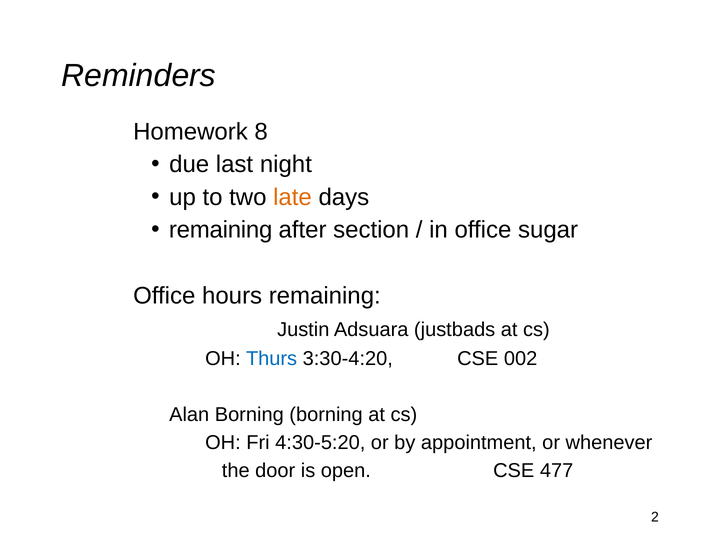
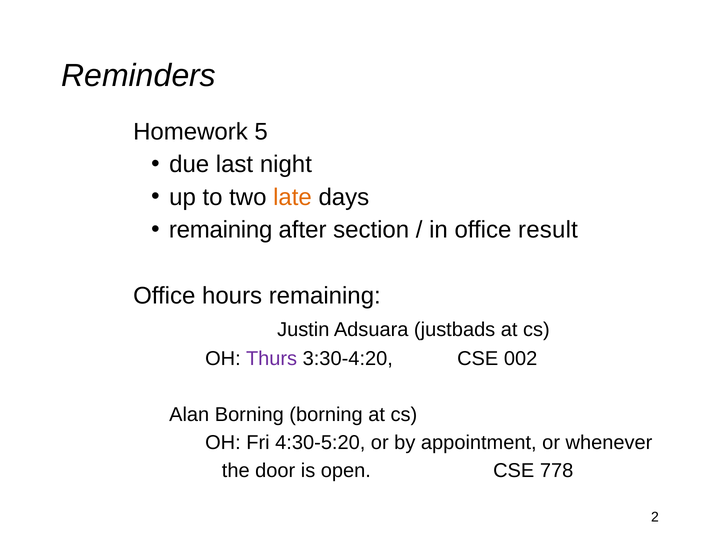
8: 8 -> 5
sugar: sugar -> result
Thurs colour: blue -> purple
477: 477 -> 778
